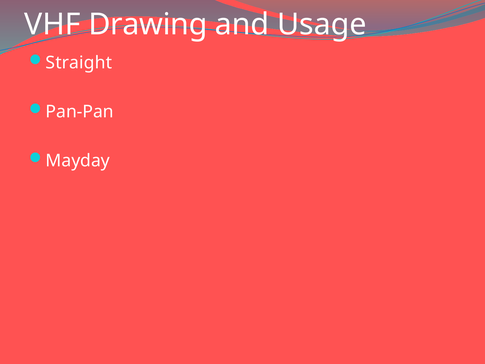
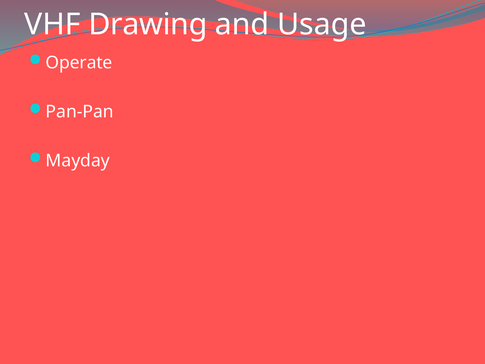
Straight: Straight -> Operate
